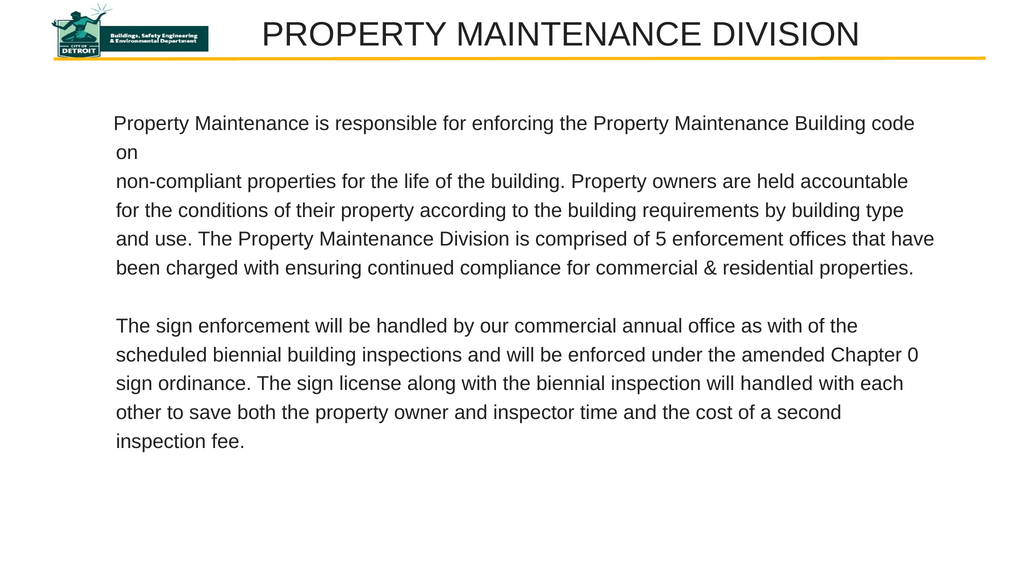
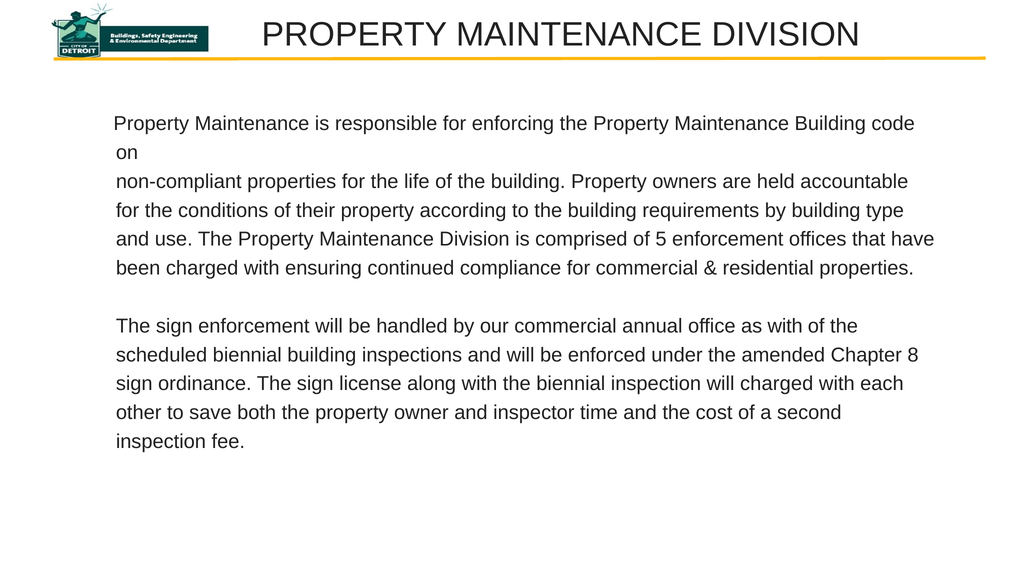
0: 0 -> 8
will handled: handled -> charged
